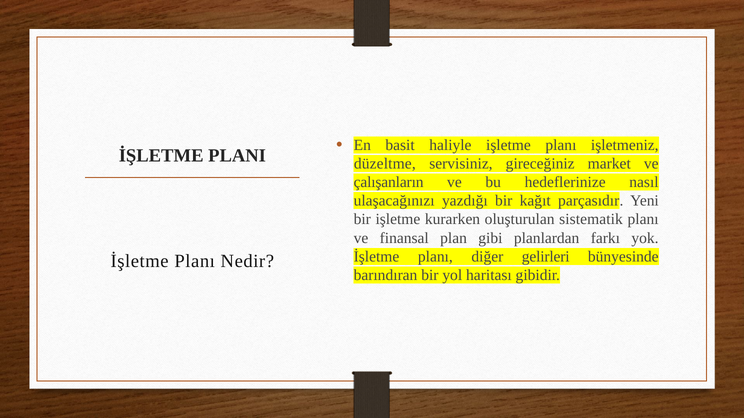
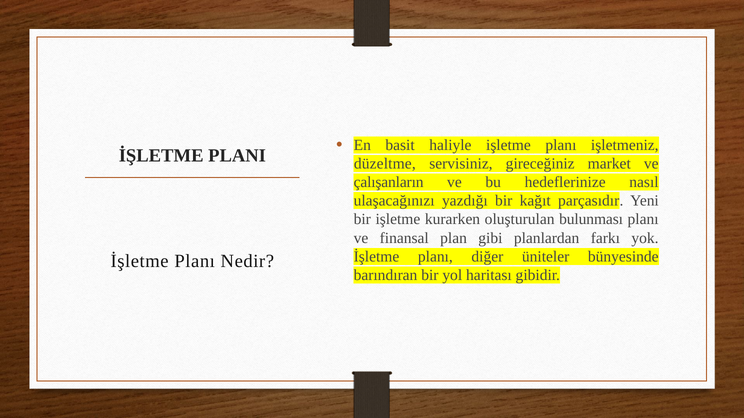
sistematik: sistematik -> bulunması
gelirleri: gelirleri -> üniteler
